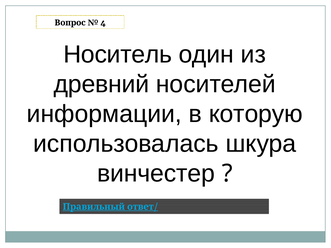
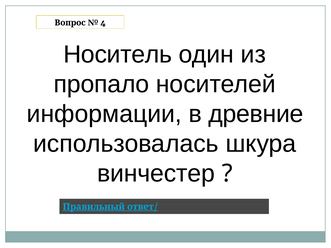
древний: древний -> пропало
которую: которую -> древние
